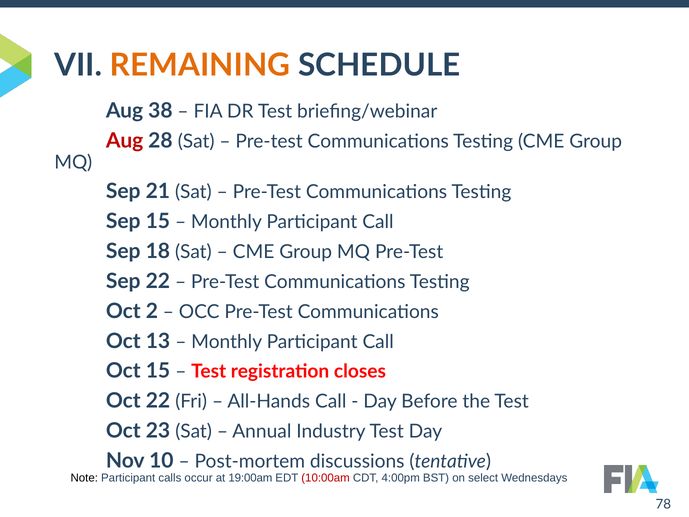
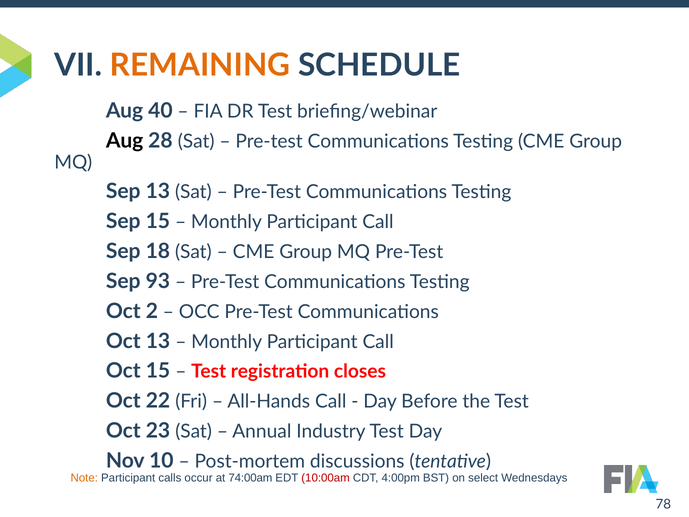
38: 38 -> 40
Aug at (125, 141) colour: red -> black
Sep 21: 21 -> 13
Sep 22: 22 -> 93
Note colour: black -> orange
19:00am: 19:00am -> 74:00am
